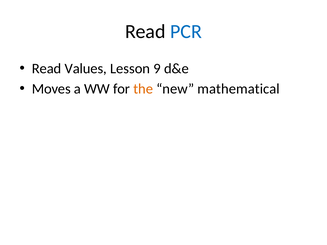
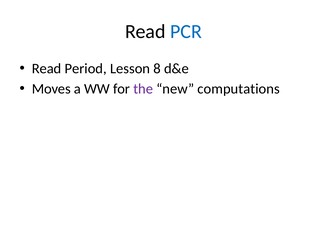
Values: Values -> Period
9: 9 -> 8
the colour: orange -> purple
mathematical: mathematical -> computations
